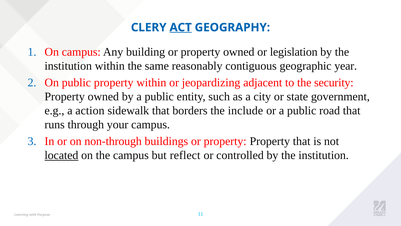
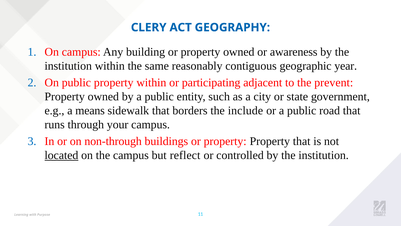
ACT underline: present -> none
legislation: legislation -> awareness
jeopardizing: jeopardizing -> participating
security: security -> prevent
action: action -> means
